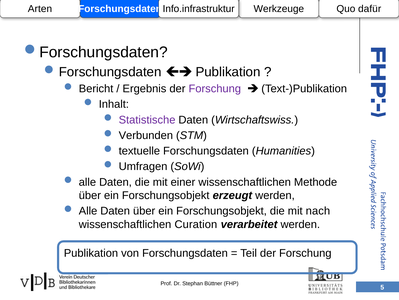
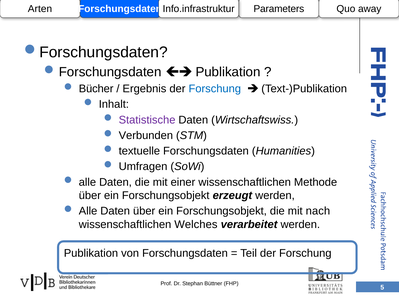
Werkzeuge: Werkzeuge -> Parameters
dafür: dafür -> away
Bericht: Bericht -> Bücher
Forschung at (215, 89) colour: purple -> blue
Curation: Curation -> Welches
